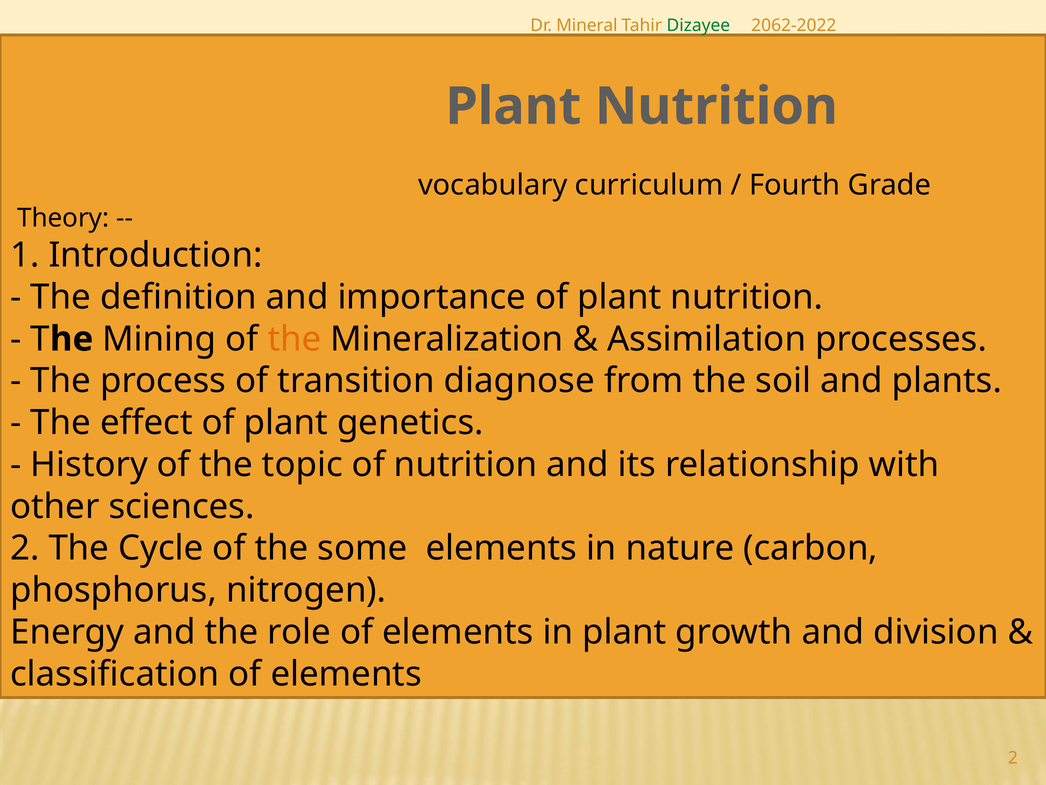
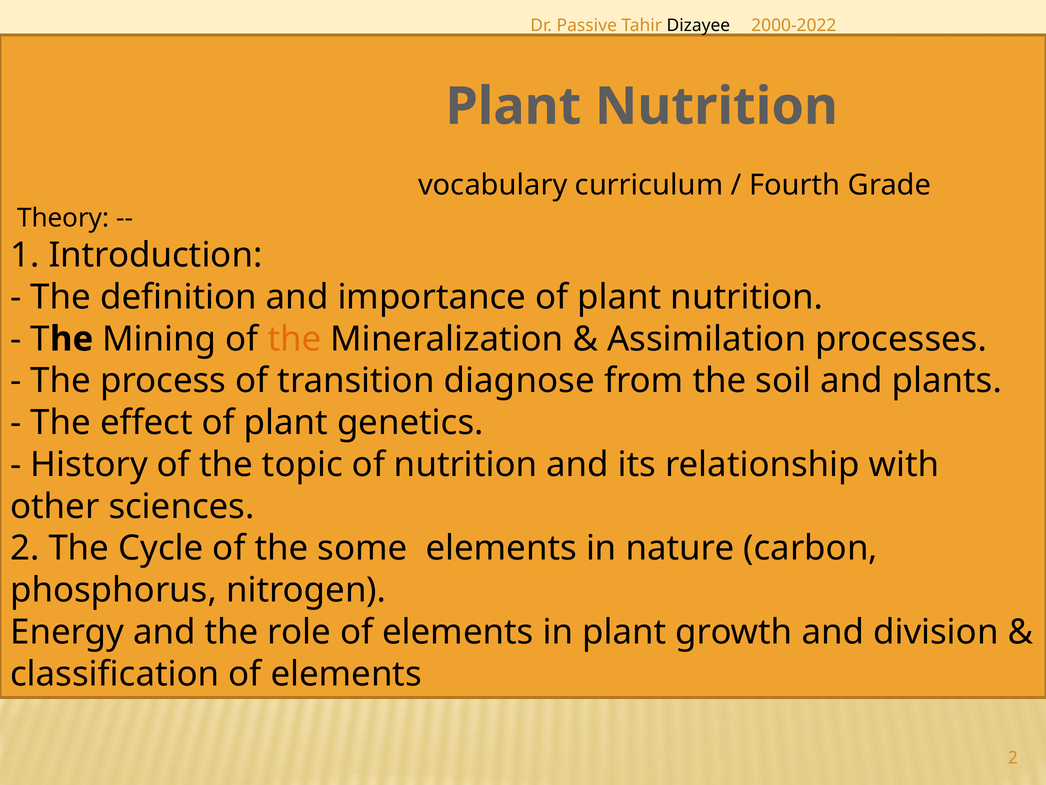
Mineral: Mineral -> Passive
Dizayee colour: green -> black
2062-2022: 2062-2022 -> 2000-2022
